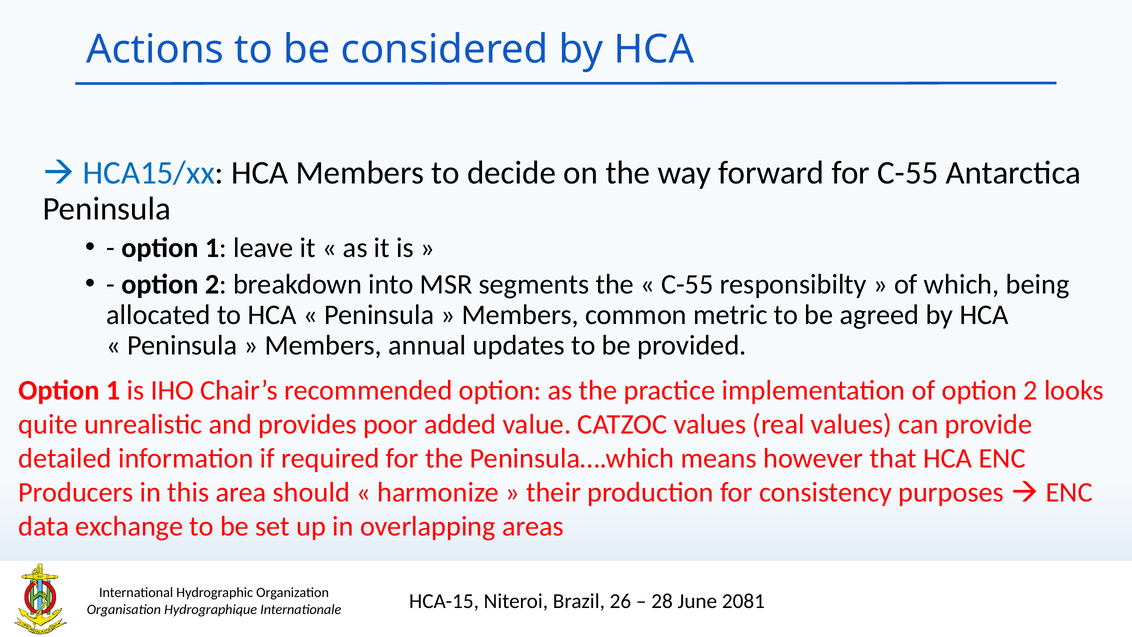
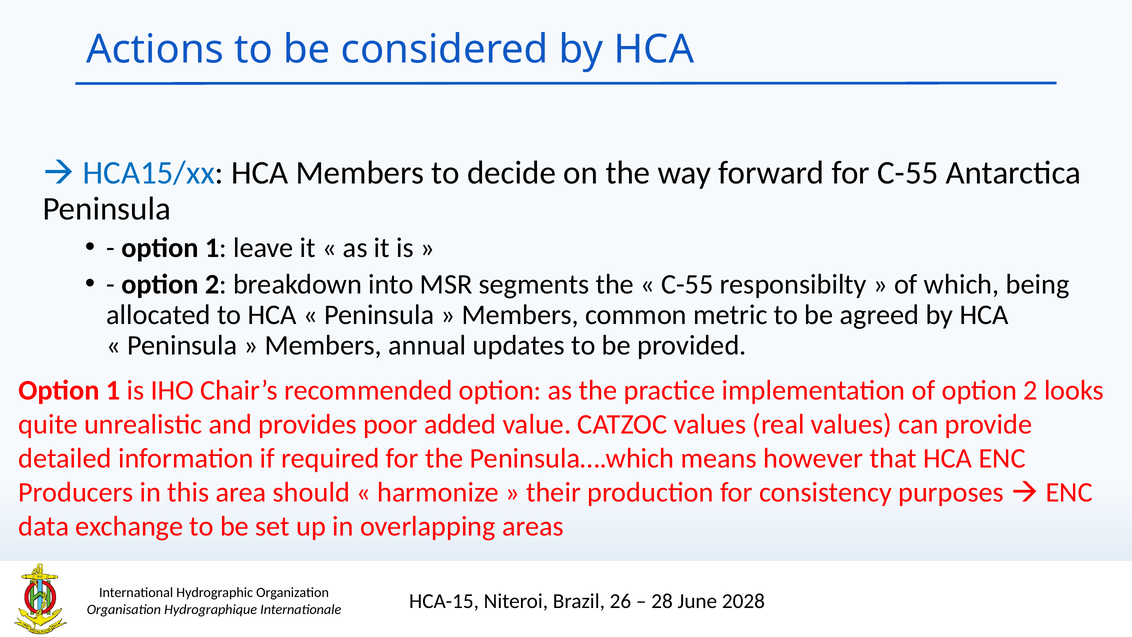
2081: 2081 -> 2028
